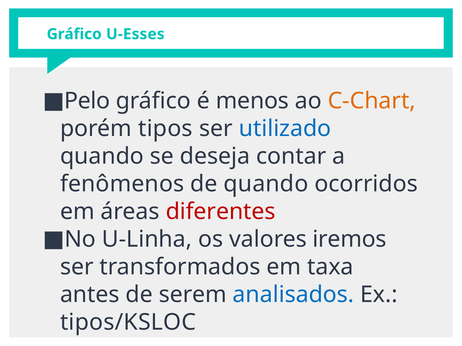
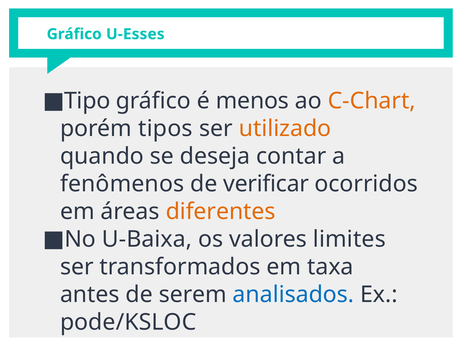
Pelo: Pelo -> Tipo
utilizado colour: blue -> orange
de quando: quando -> verificar
diferentes colour: red -> orange
U-Linha: U-Linha -> U-Baixa
iremos: iremos -> limites
tipos/KSLOC: tipos/KSLOC -> pode/KSLOC
